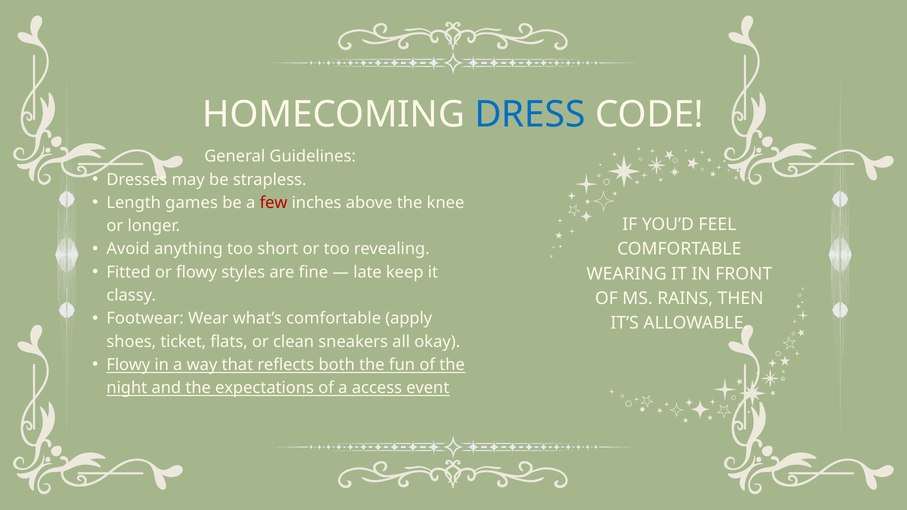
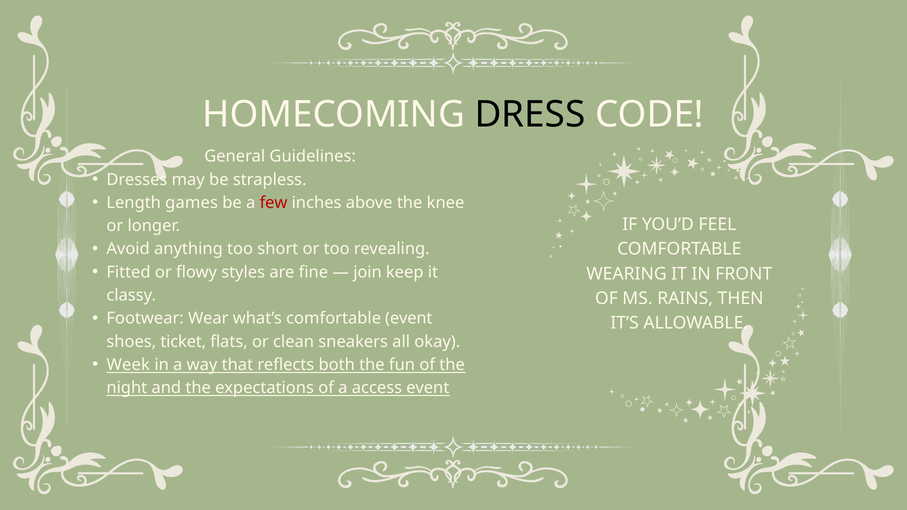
DRESS colour: blue -> black
late: late -> join
comfortable apply: apply -> event
Flowy at (128, 365): Flowy -> Week
